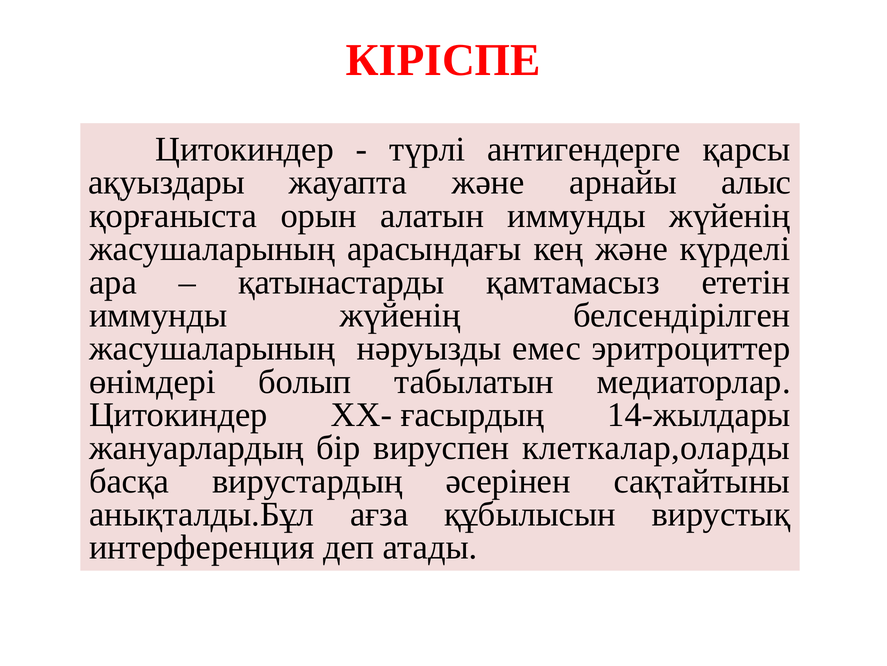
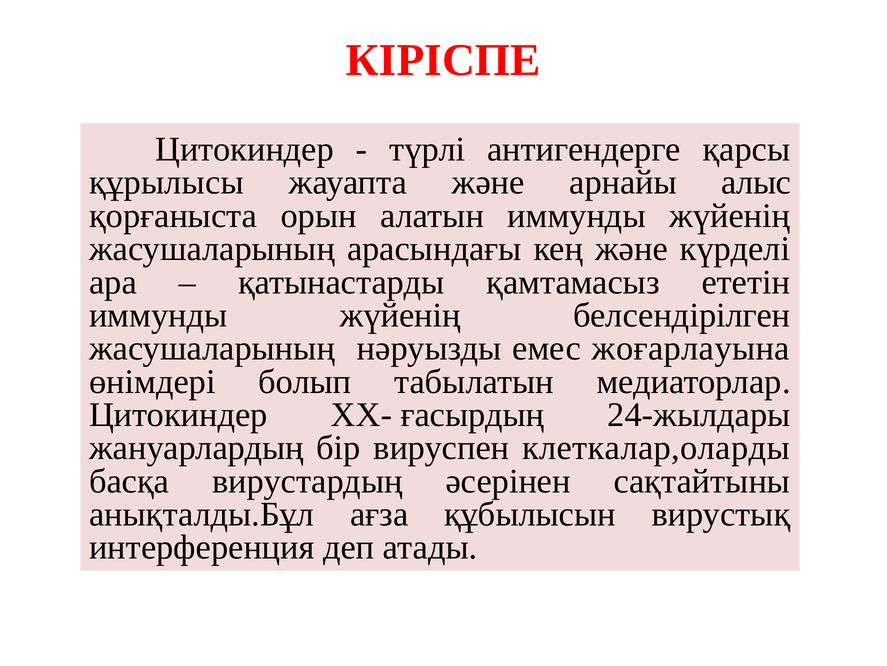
ақуыздары: ақуыздары -> құрылысы
эритроциттер: эритроциттер -> жоғарлауына
14-жылдары: 14-жылдары -> 24-жылдары
